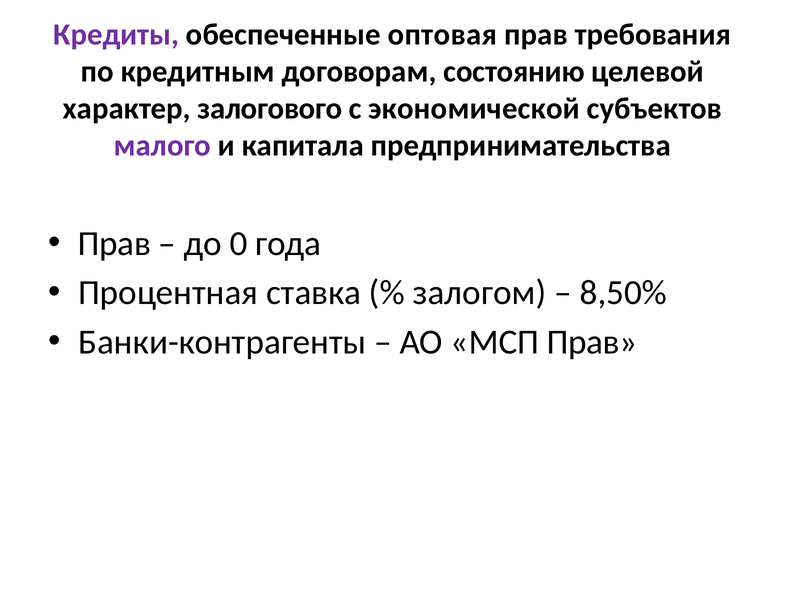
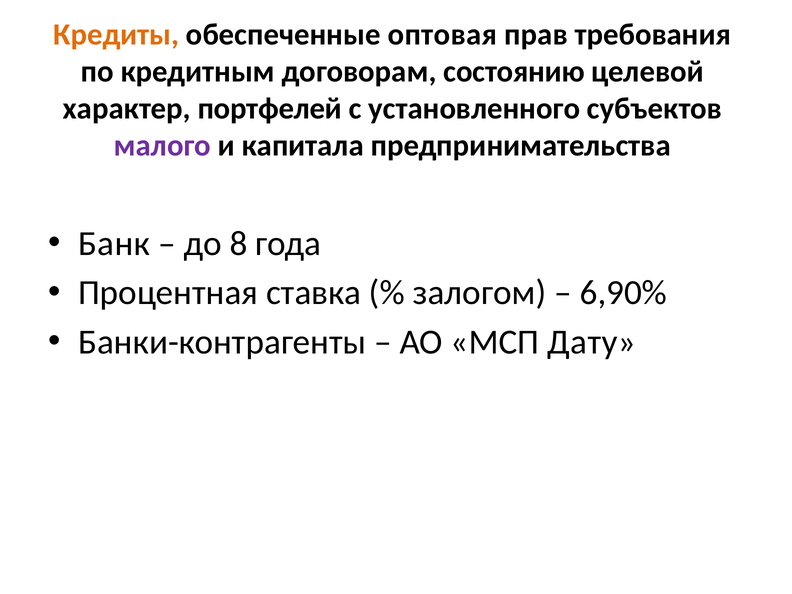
Кредиты colour: purple -> orange
залогового: залогового -> портфелей
экономической: экономической -> установленного
Прав at (114, 244): Прав -> Банк
0: 0 -> 8
8,50%: 8,50% -> 6,90%
МСП Прав: Прав -> Дату
